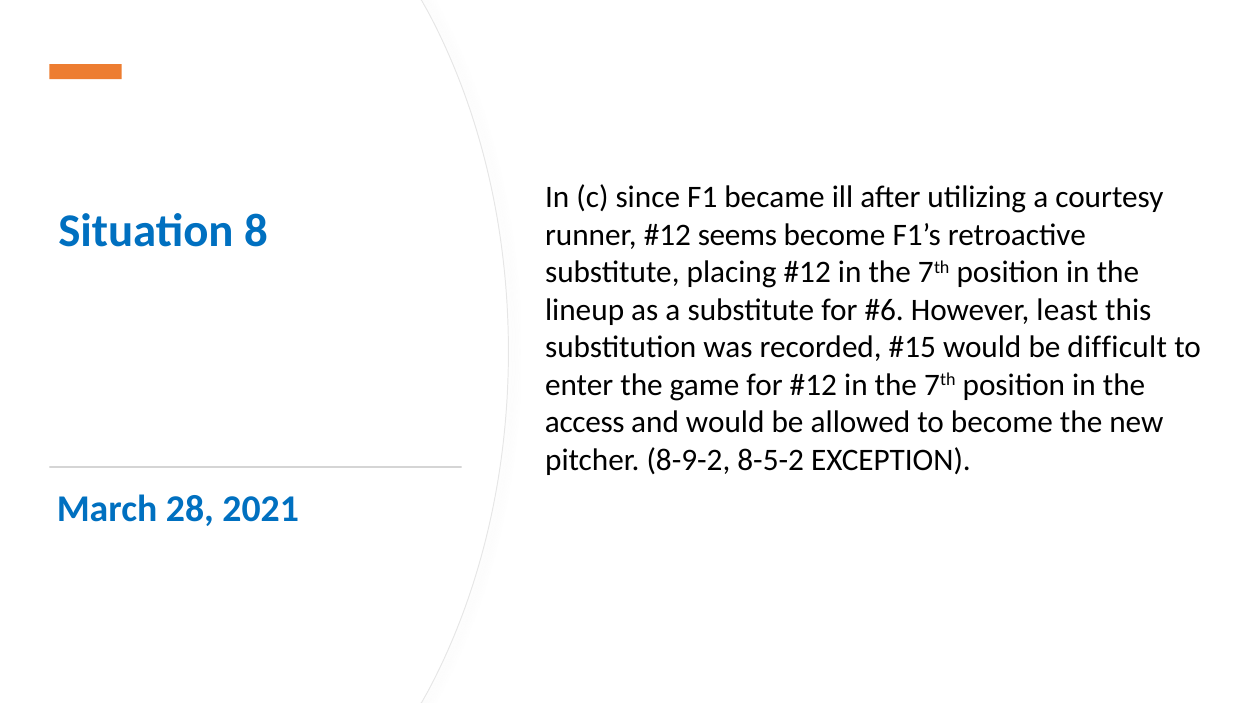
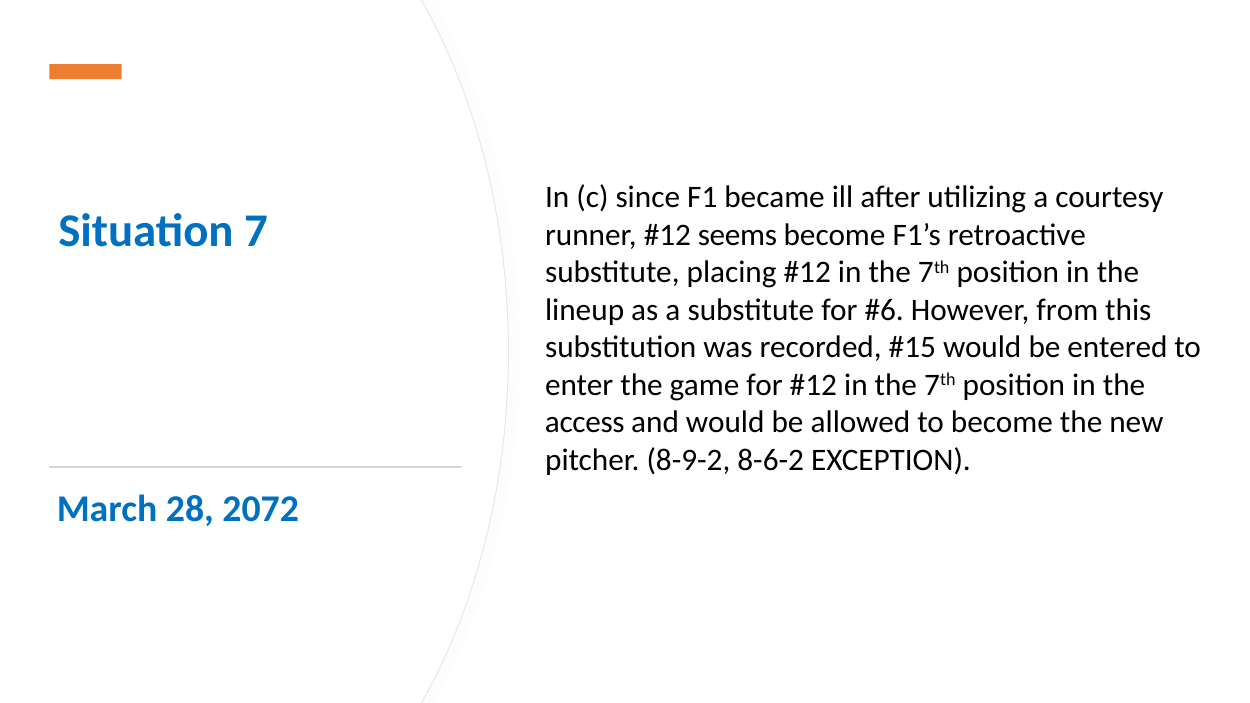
8: 8 -> 7
least: least -> from
difficult: difficult -> entered
8-5-2: 8-5-2 -> 8-6-2
2021: 2021 -> 2072
